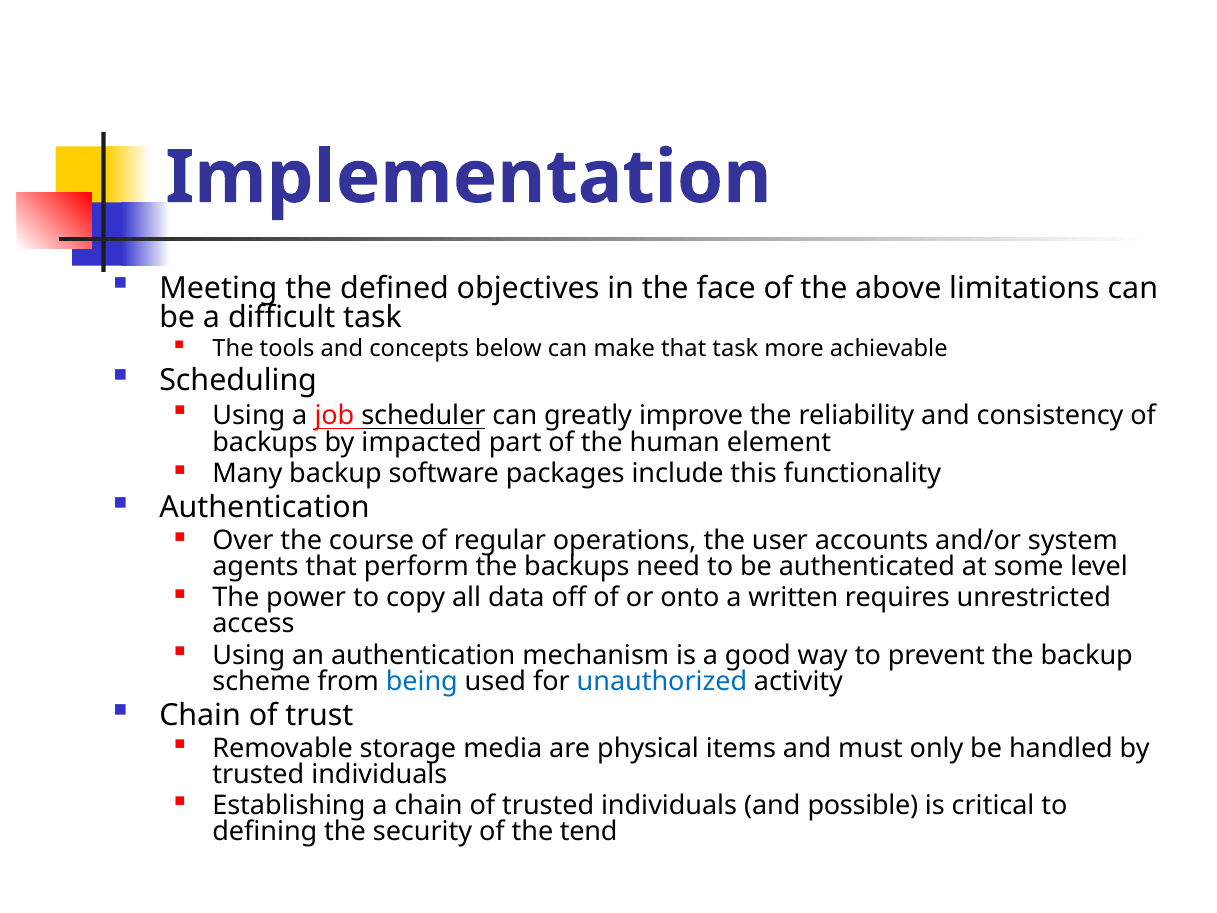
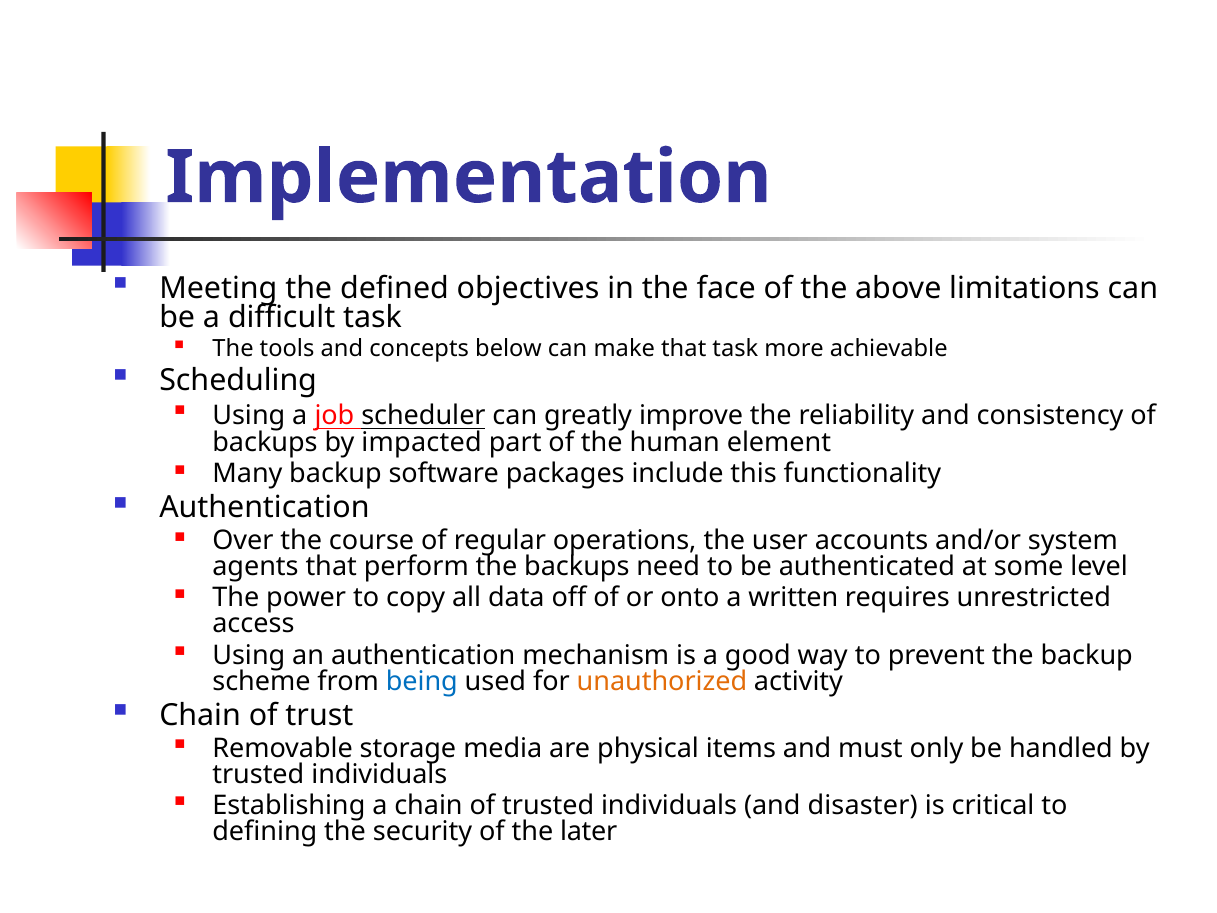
unauthorized colour: blue -> orange
possible: possible -> disaster
tend: tend -> later
